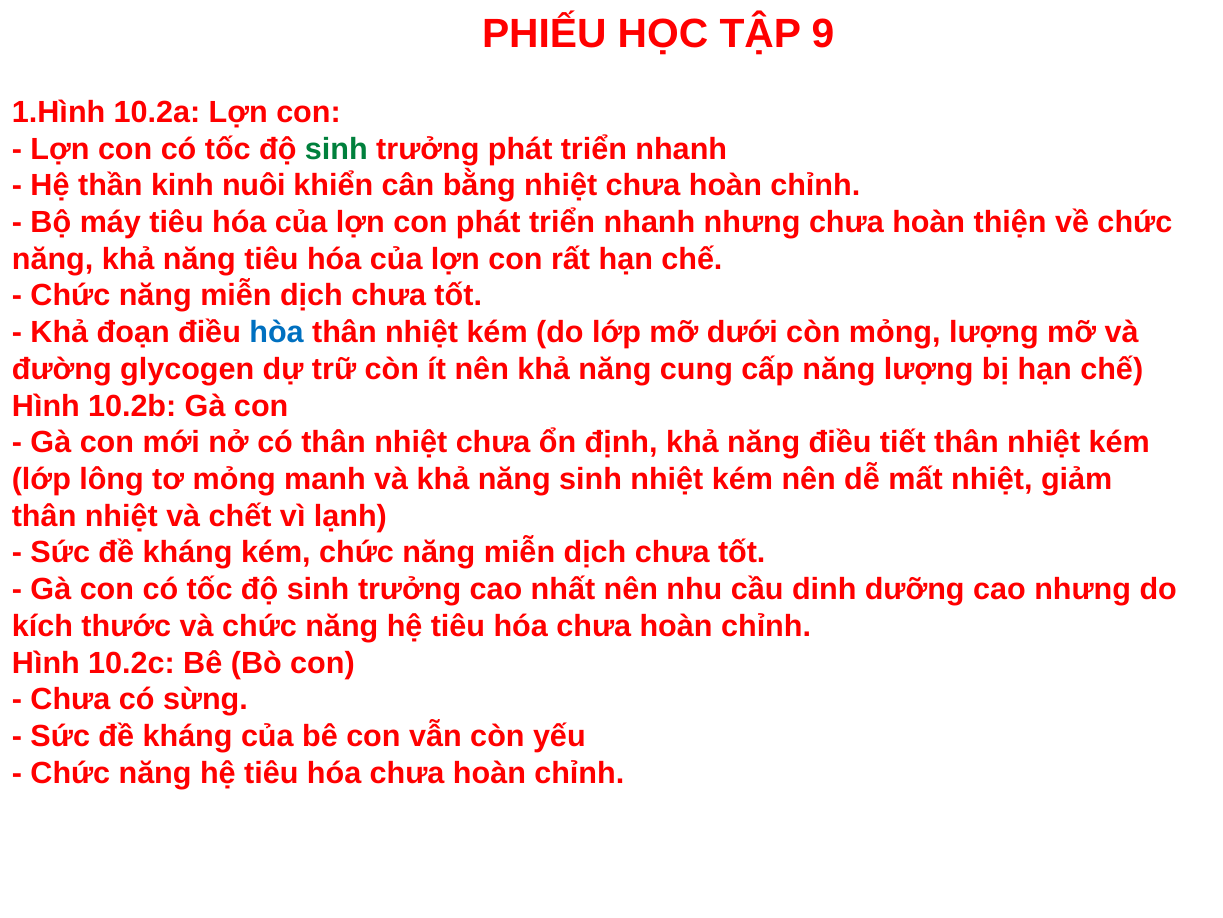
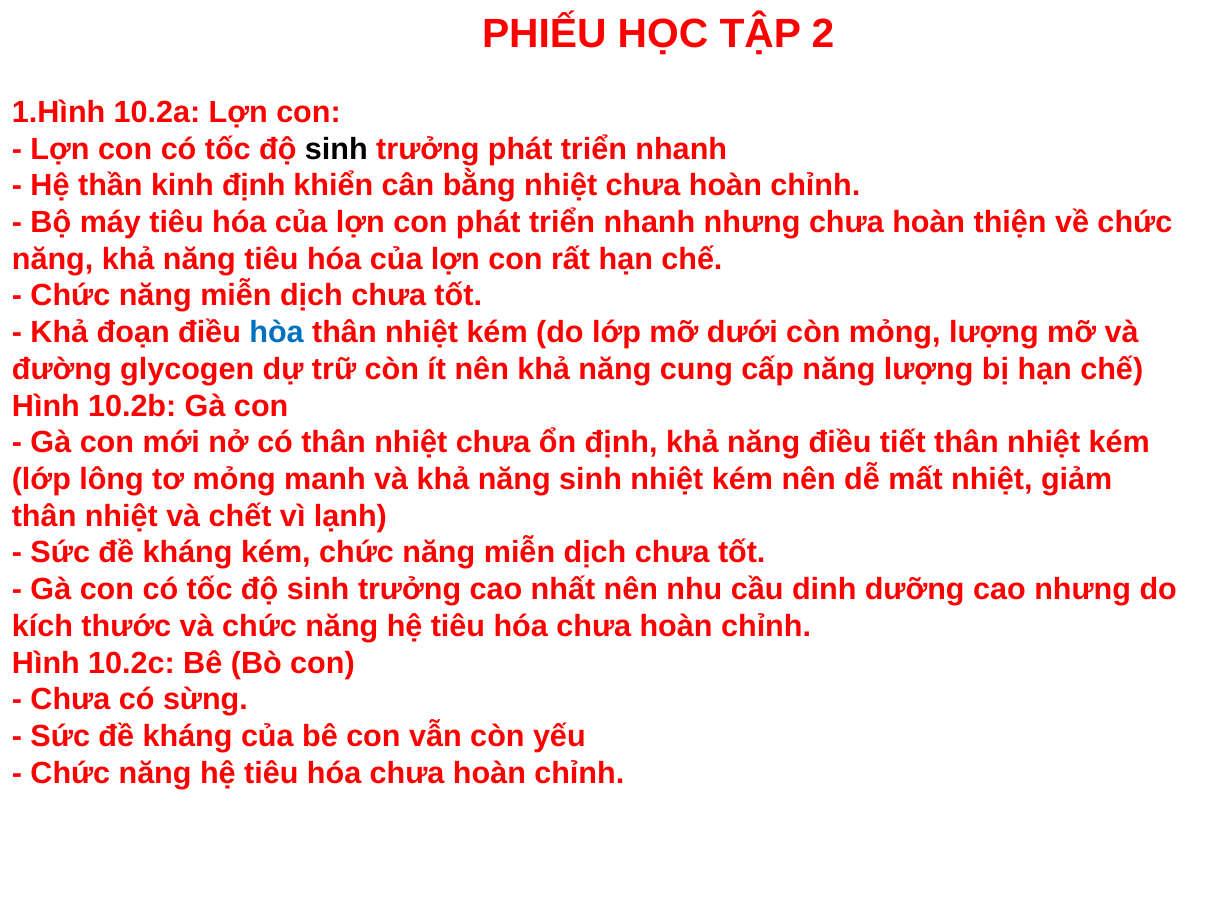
9: 9 -> 2
sinh at (336, 149) colour: green -> black
kinh nuôi: nuôi -> định
